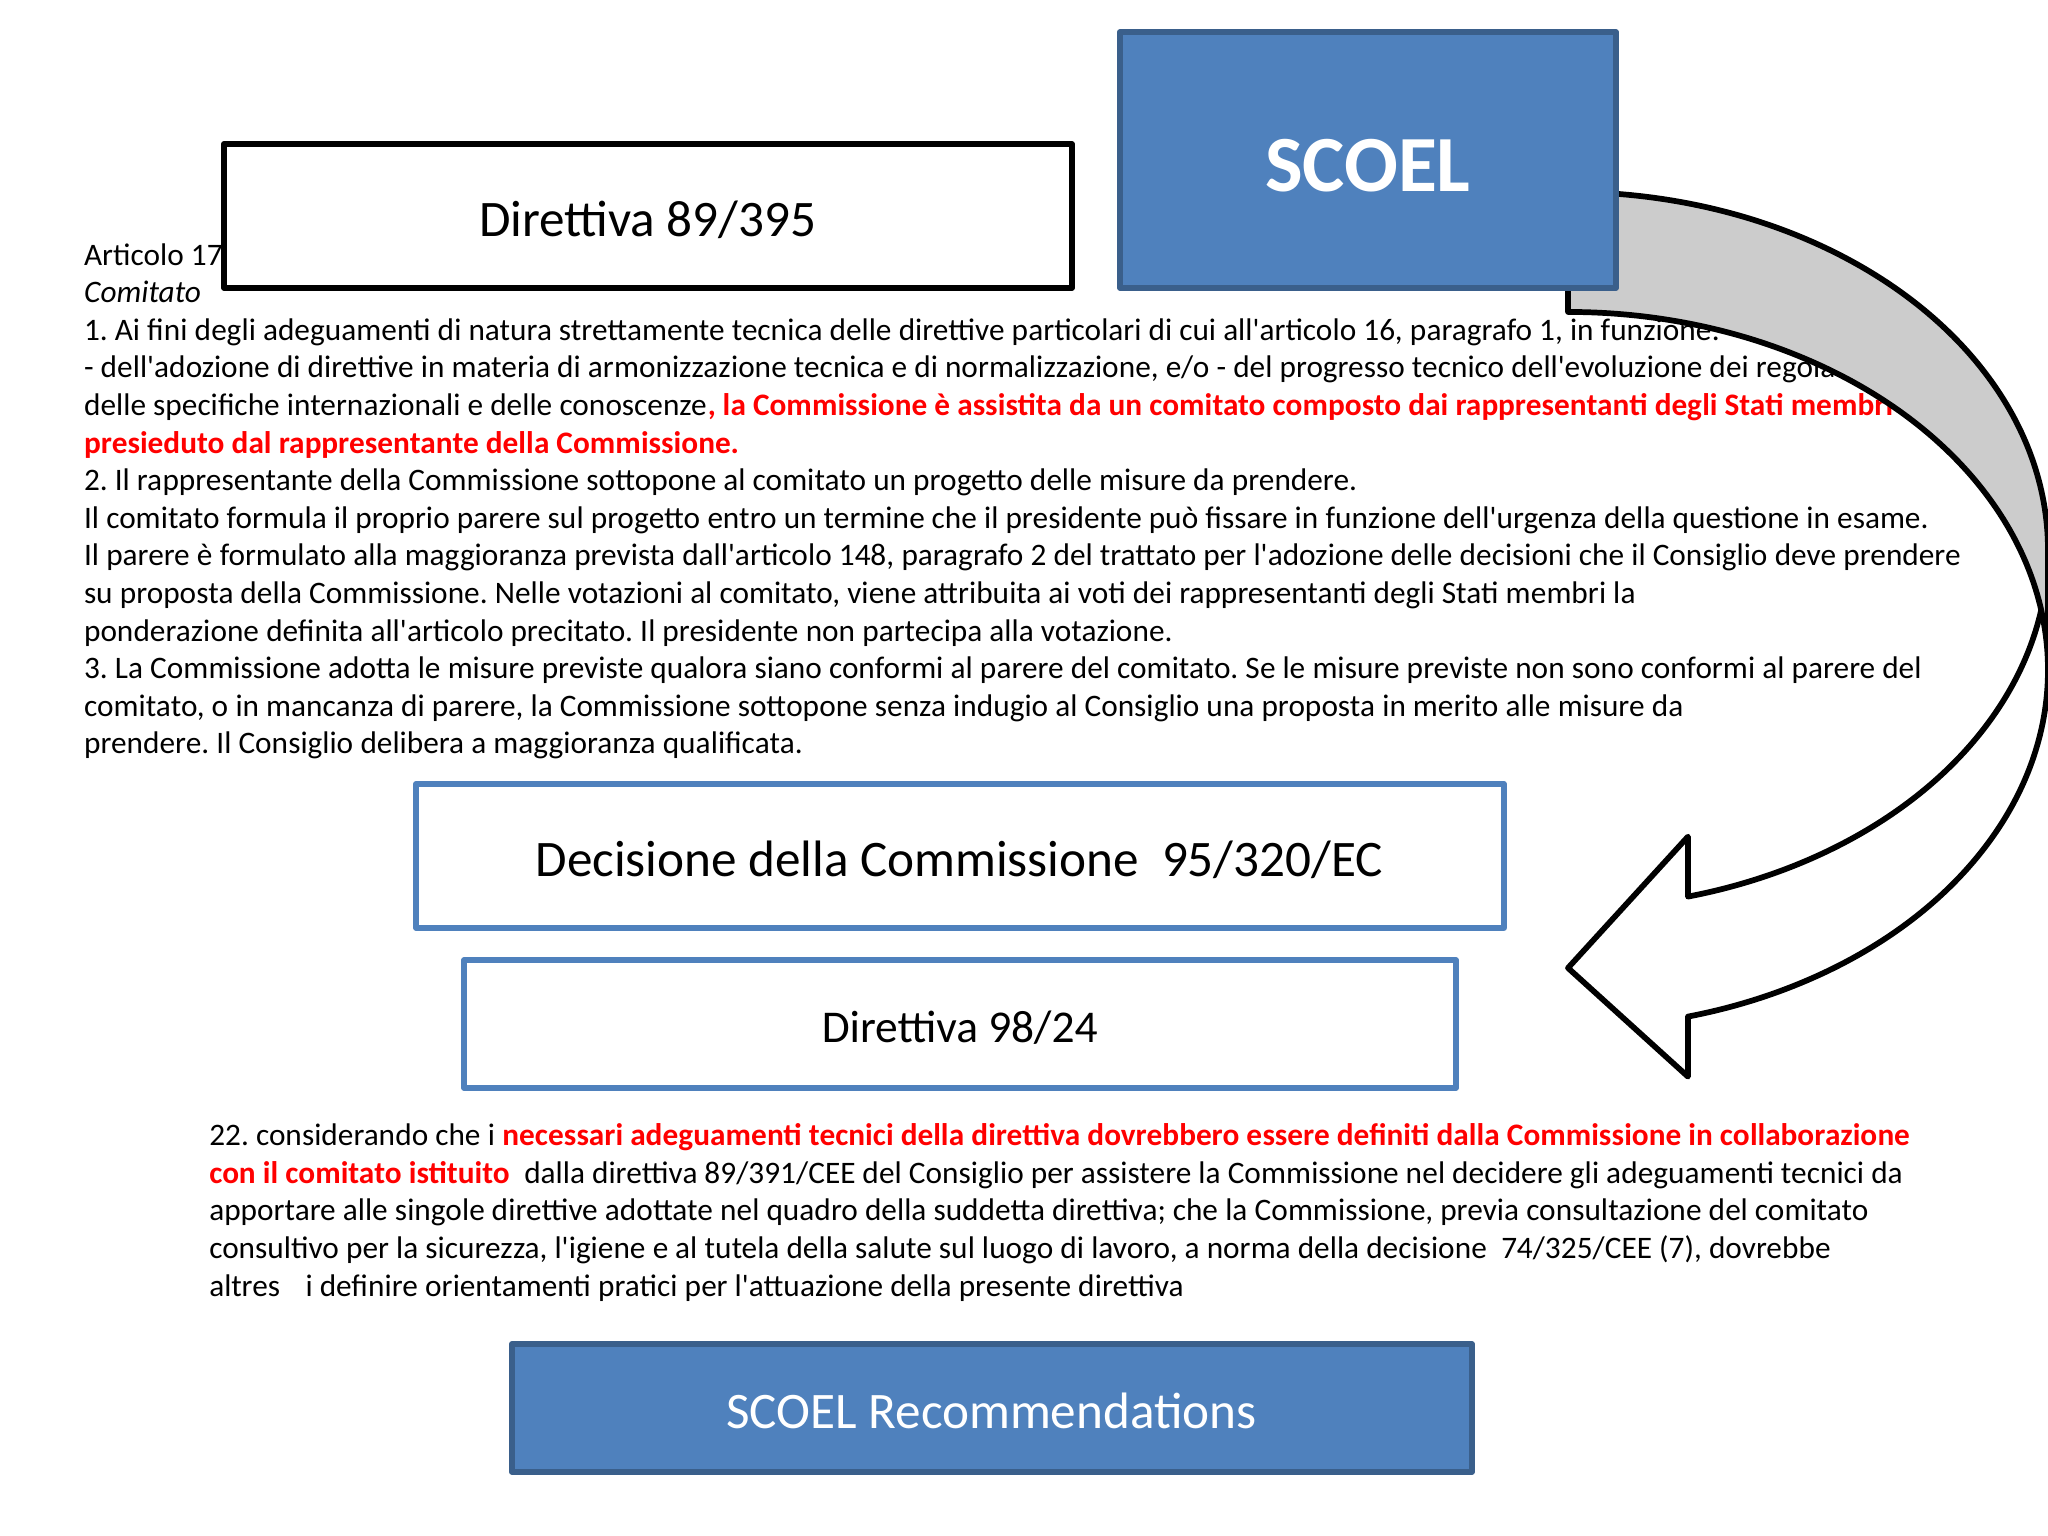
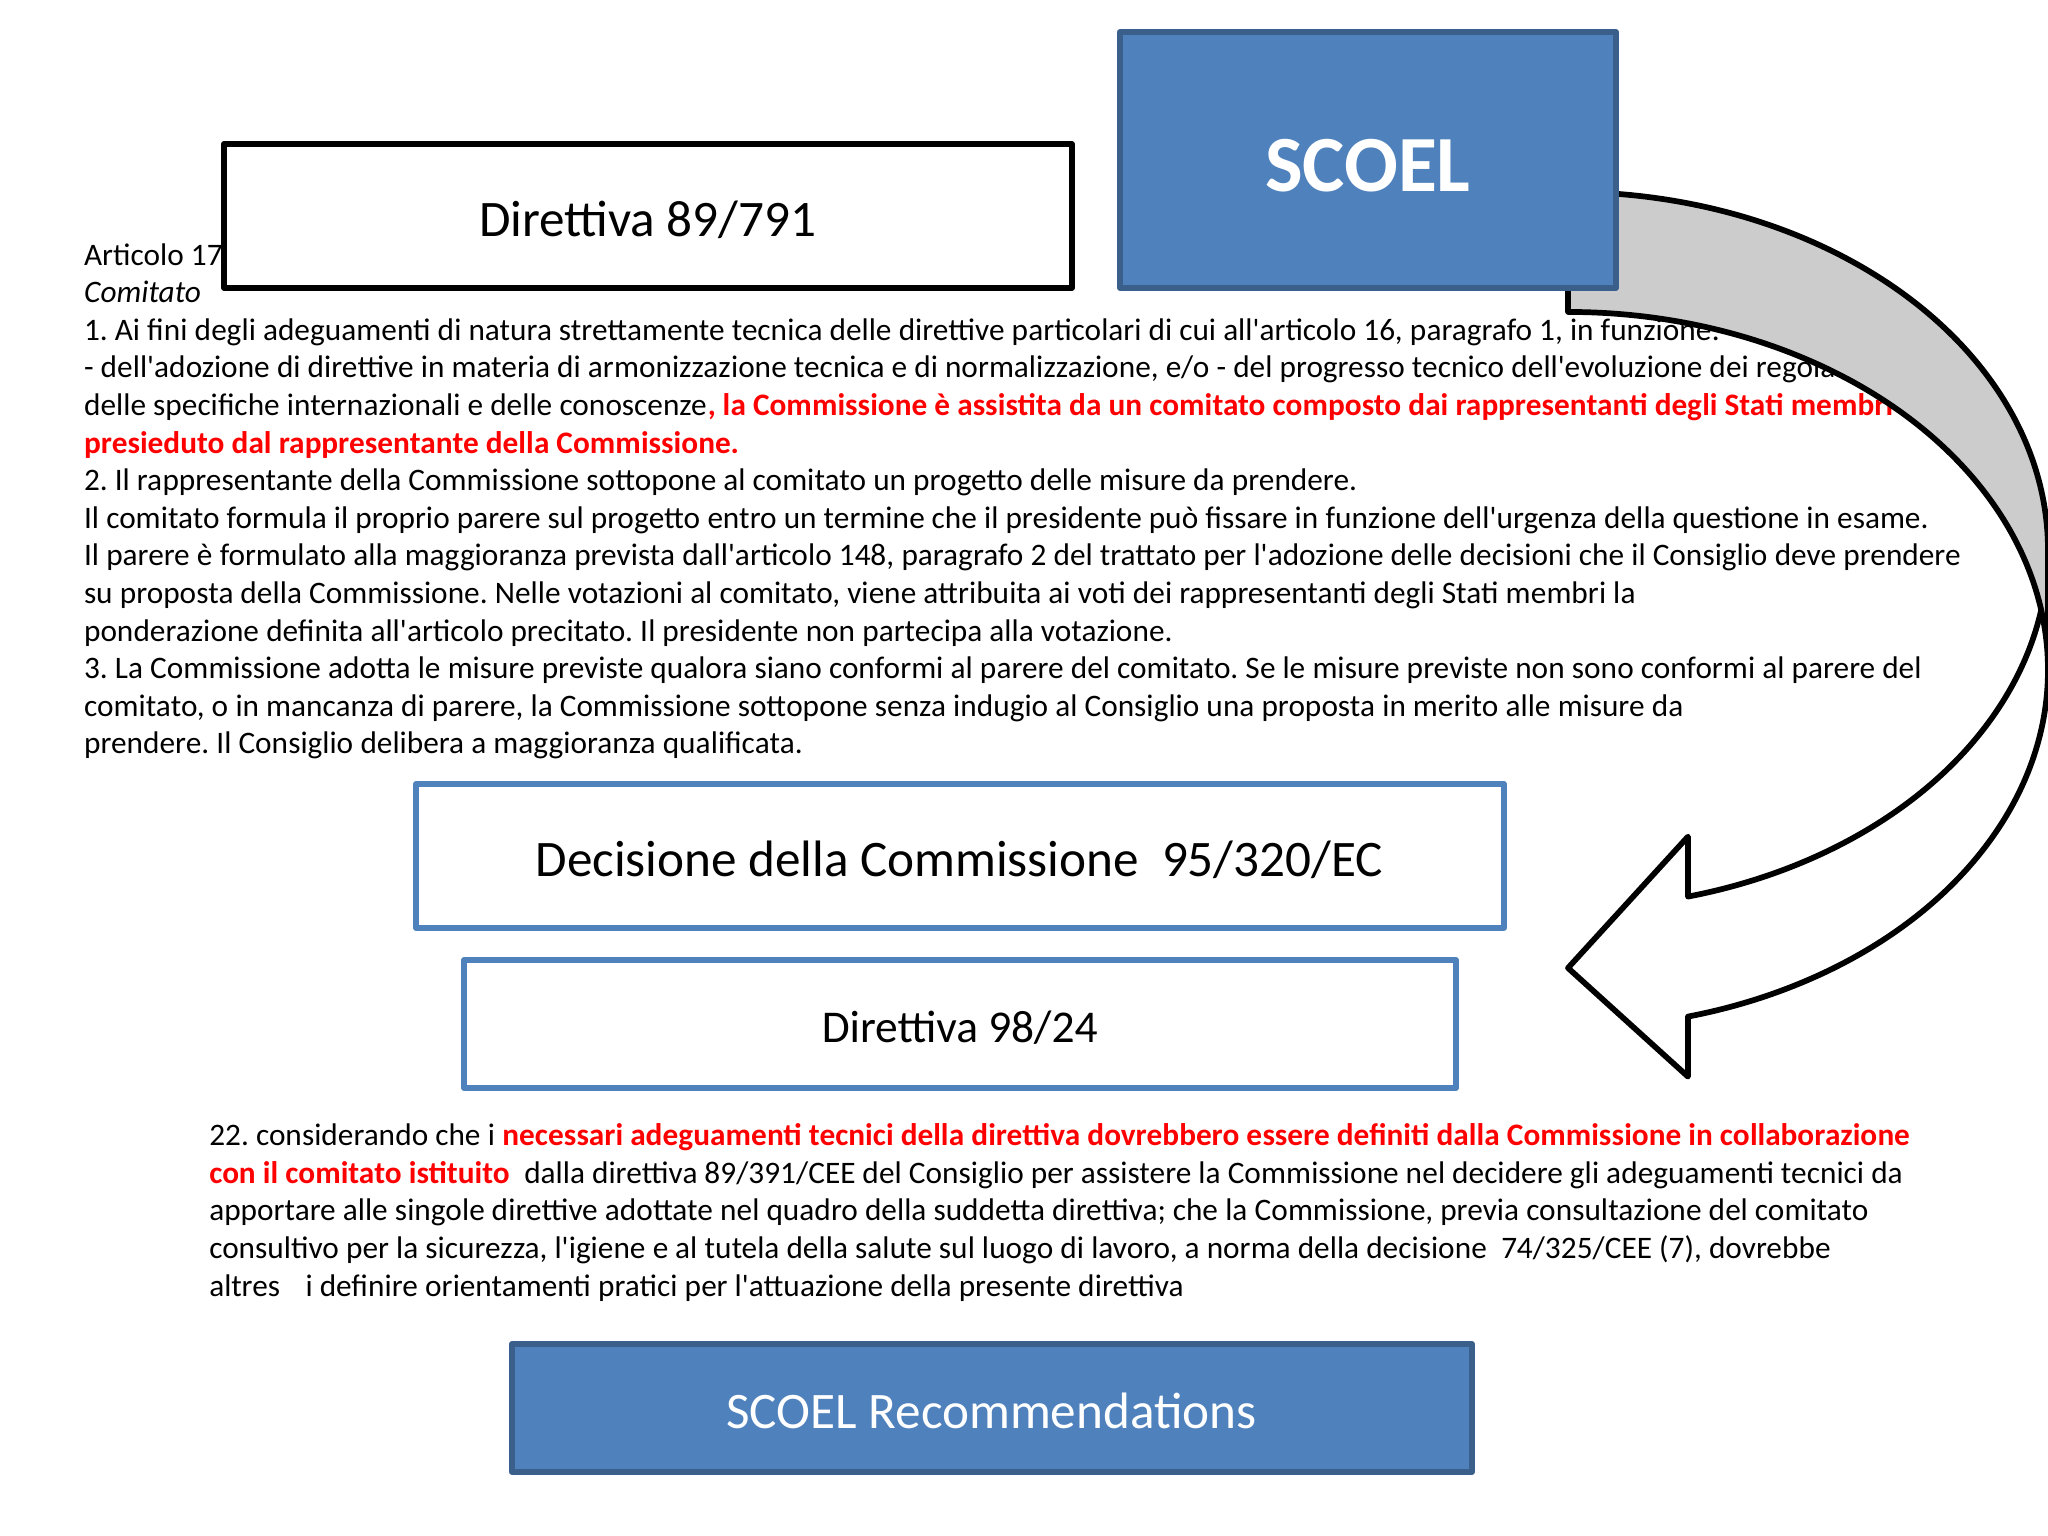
89/395: 89/395 -> 89/791
